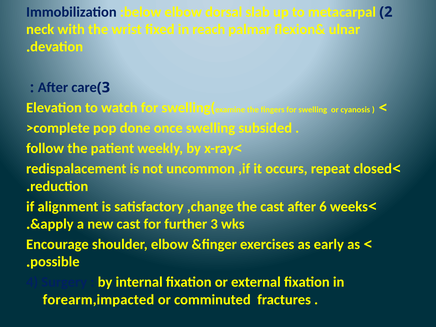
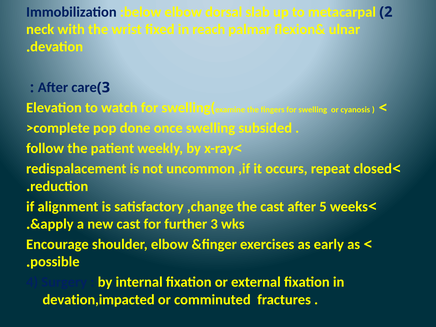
6: 6 -> 5
forearm,impacted: forearm,impacted -> devation,impacted
